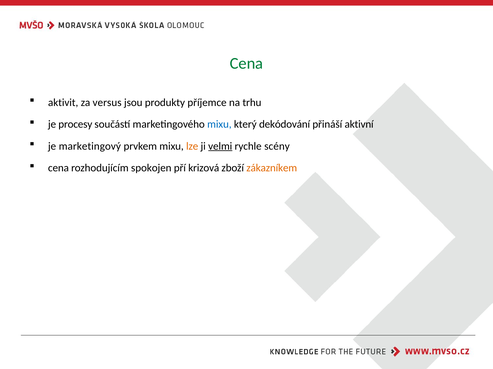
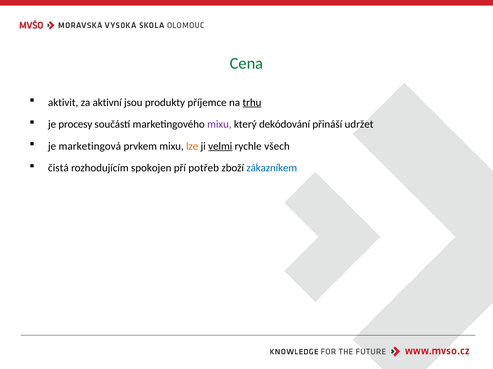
versus: versus -> aktivní
trhu underline: none -> present
mixu at (219, 124) colour: blue -> purple
aktivní: aktivní -> udržet
marketingový: marketingový -> marketingová
scény: scény -> všech
cena at (58, 168): cena -> čistá
krizová: krizová -> potřeb
zákazníkem colour: orange -> blue
